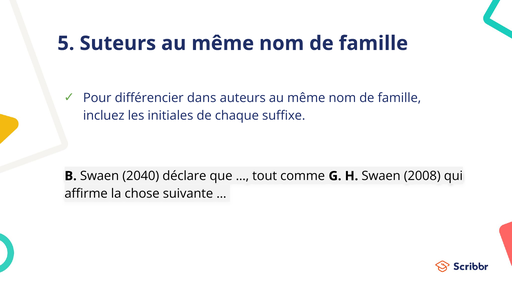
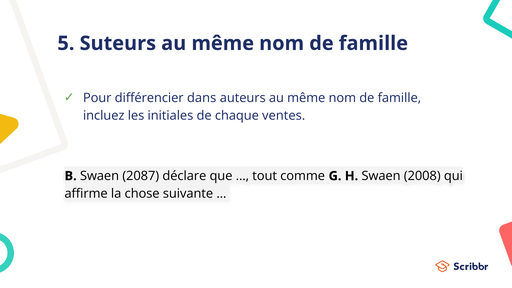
suffixe: suffixe -> ventes
2040: 2040 -> 2087
